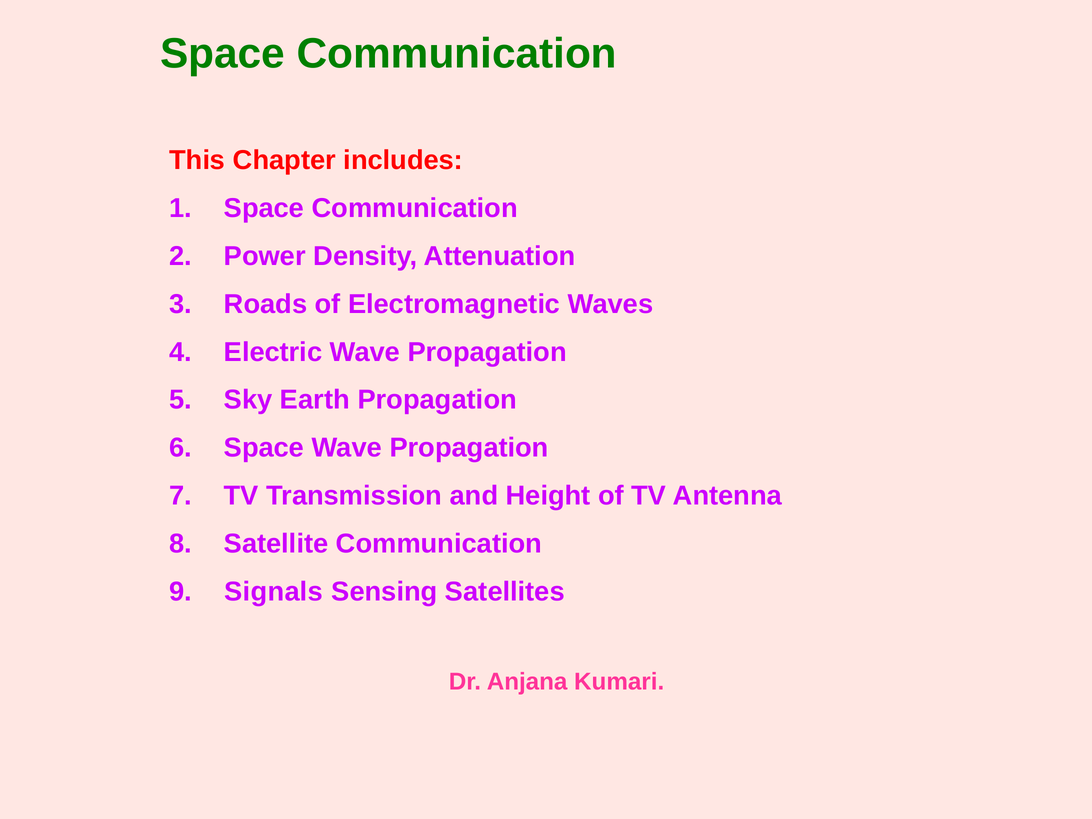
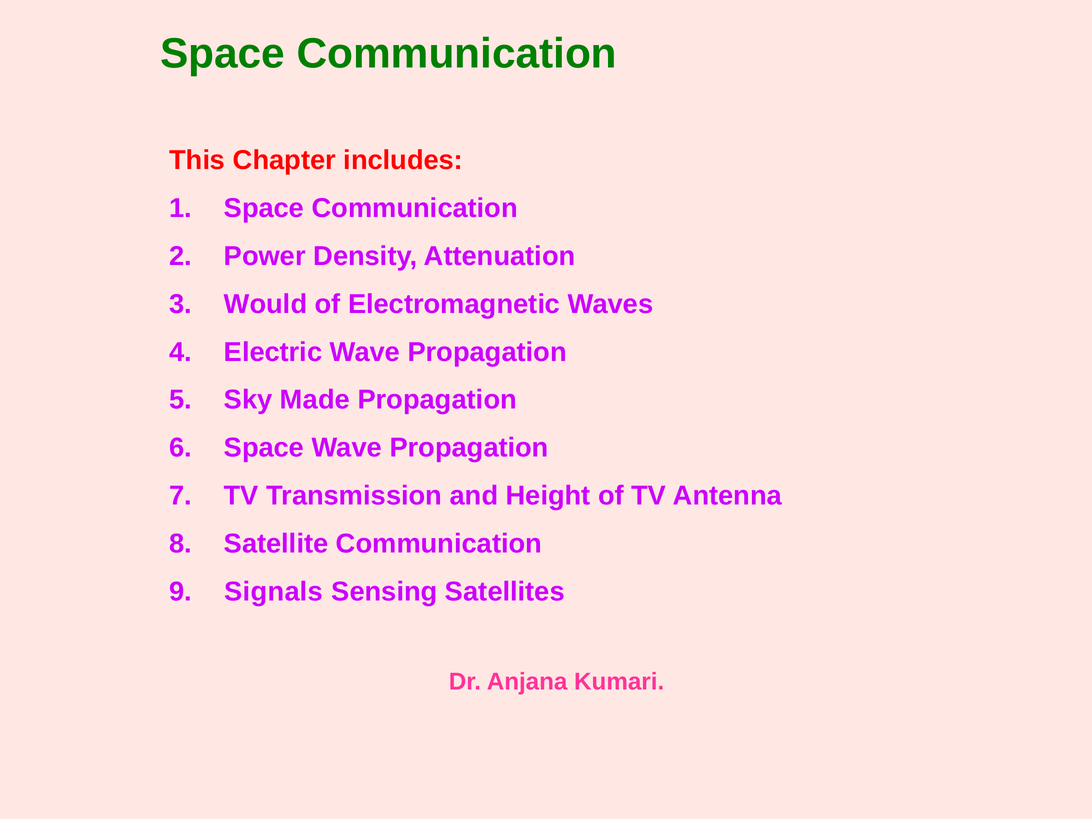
Roads: Roads -> Would
Earth: Earth -> Made
